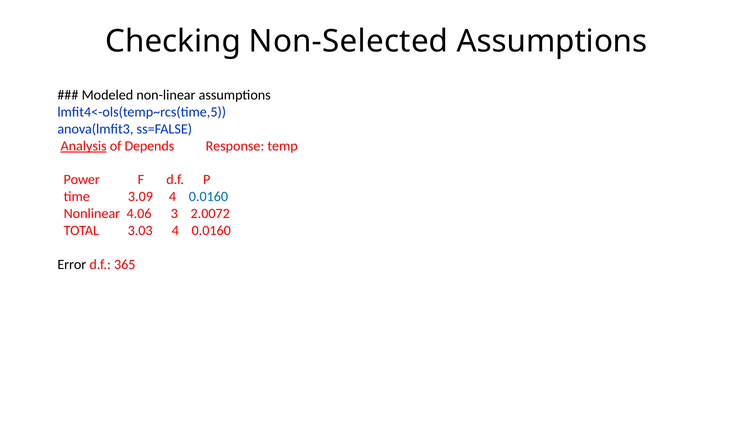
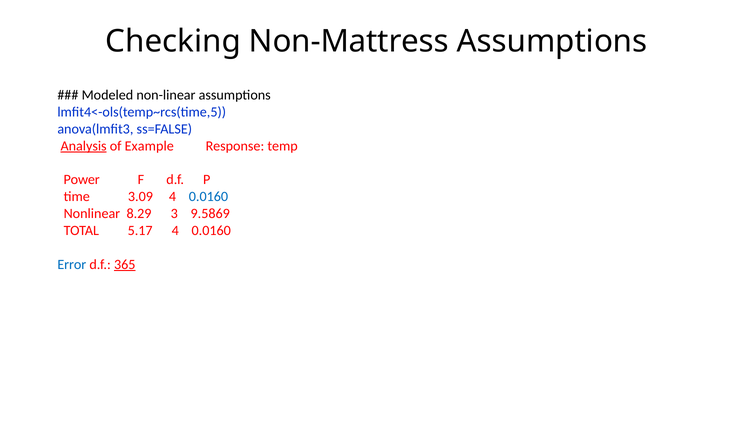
Non-Selected: Non-Selected -> Non-Mattress
Depends: Depends -> Example
4.06: 4.06 -> 8.29
2.0072: 2.0072 -> 9.5869
3.03: 3.03 -> 5.17
Error colour: black -> blue
365 underline: none -> present
